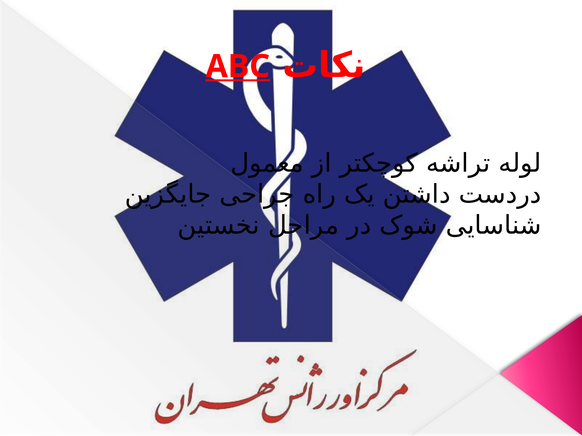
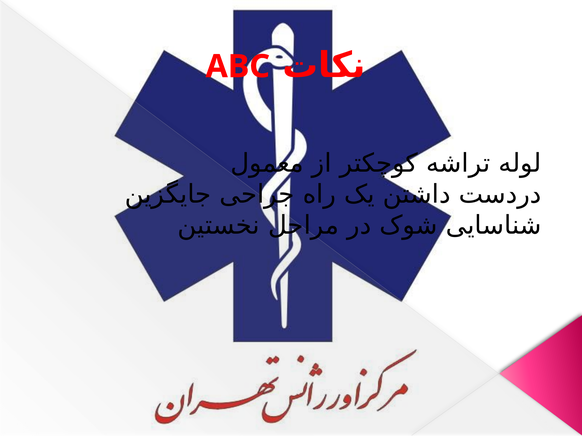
ABC underline: present -> none
